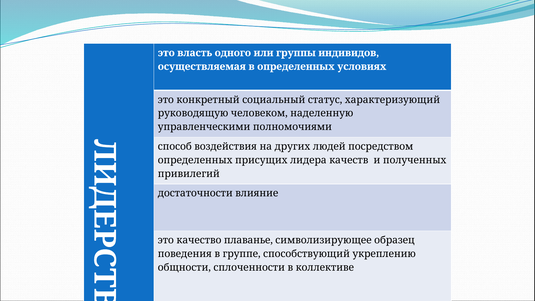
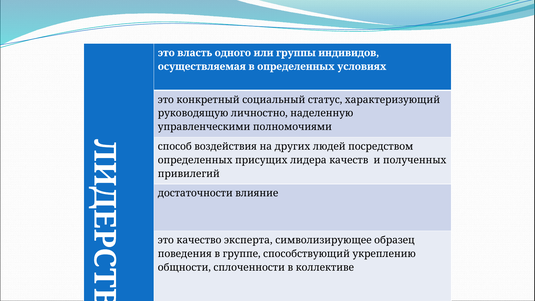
человеком: человеком -> личностно
плаванье: плаванье -> эксперта
